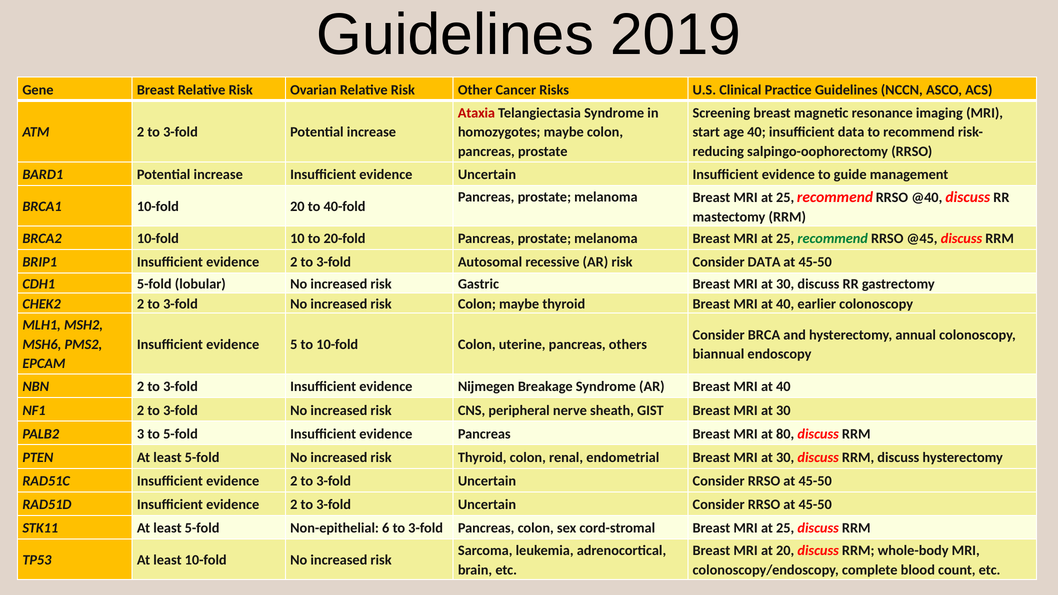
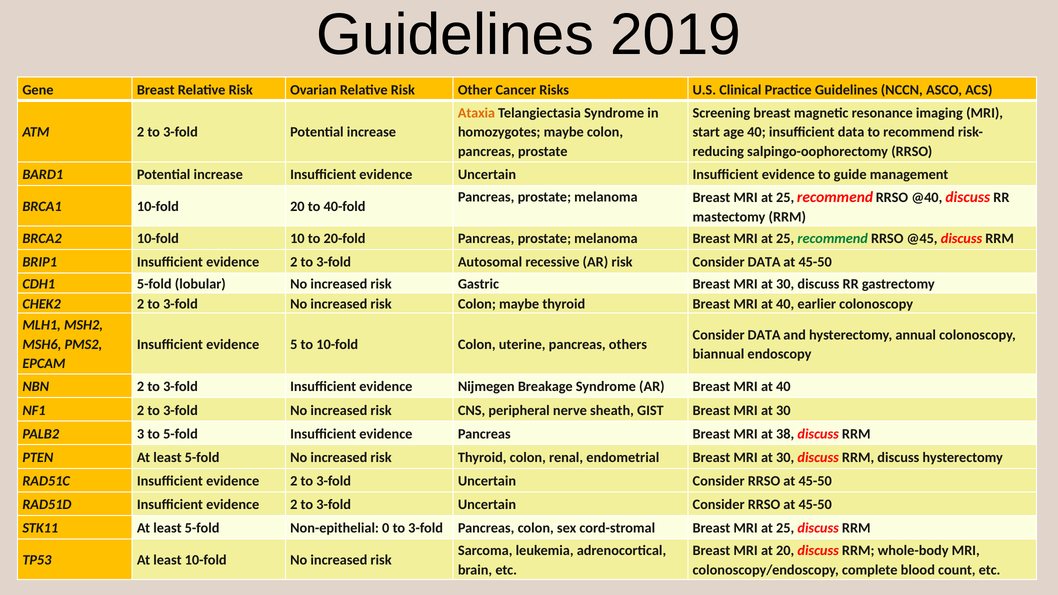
Ataxia colour: red -> orange
BRCA at (764, 335): BRCA -> DATA
80: 80 -> 38
6: 6 -> 0
